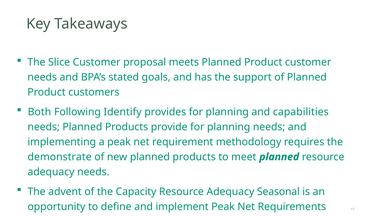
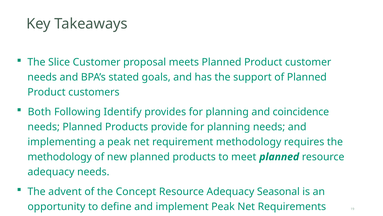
capabilities: capabilities -> coincidence
demonstrate at (60, 156): demonstrate -> methodology
Capacity: Capacity -> Concept
